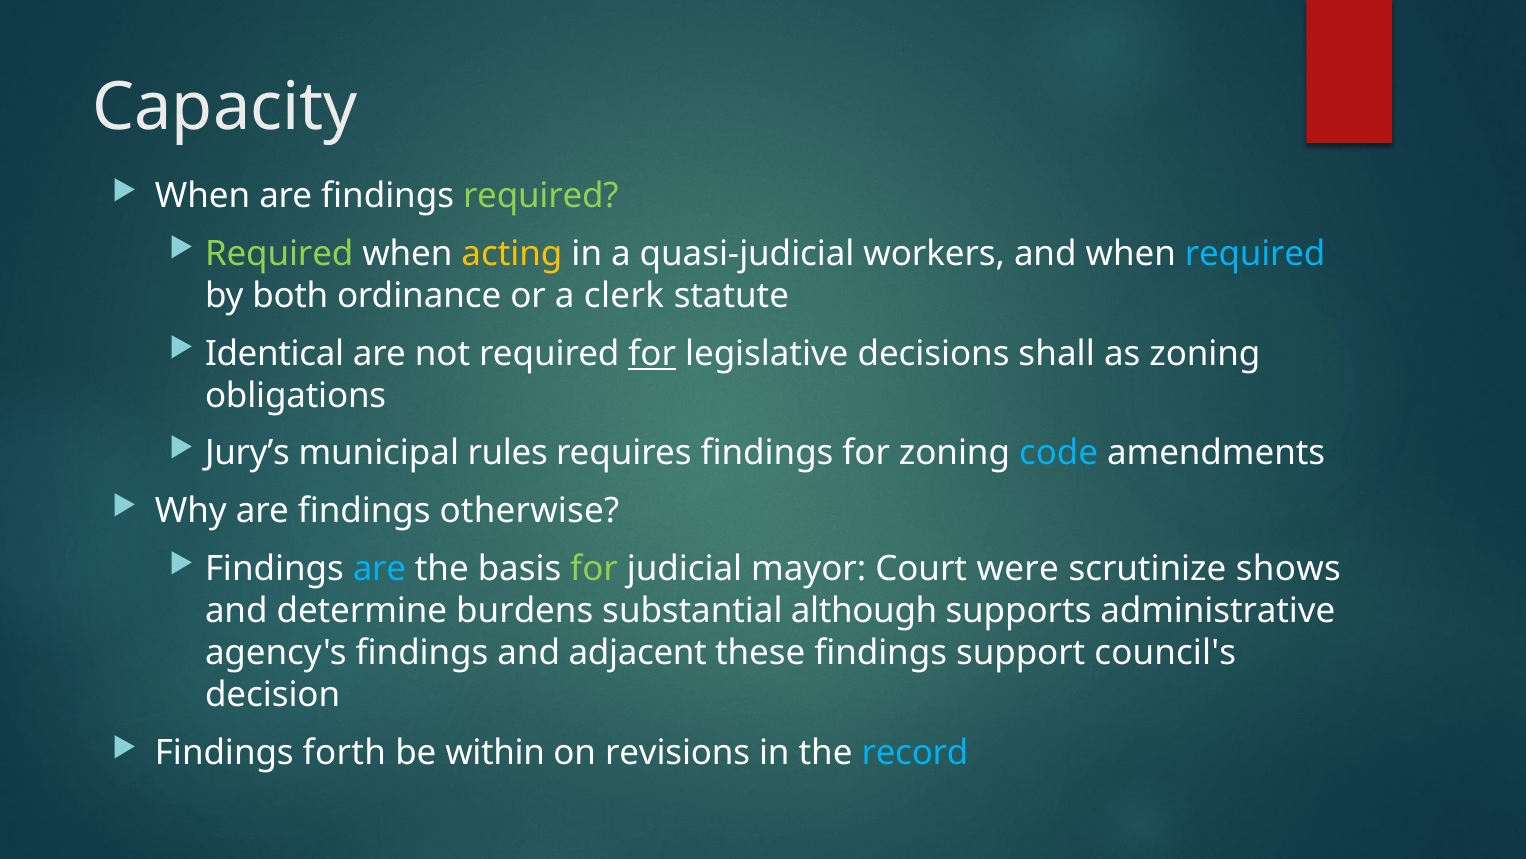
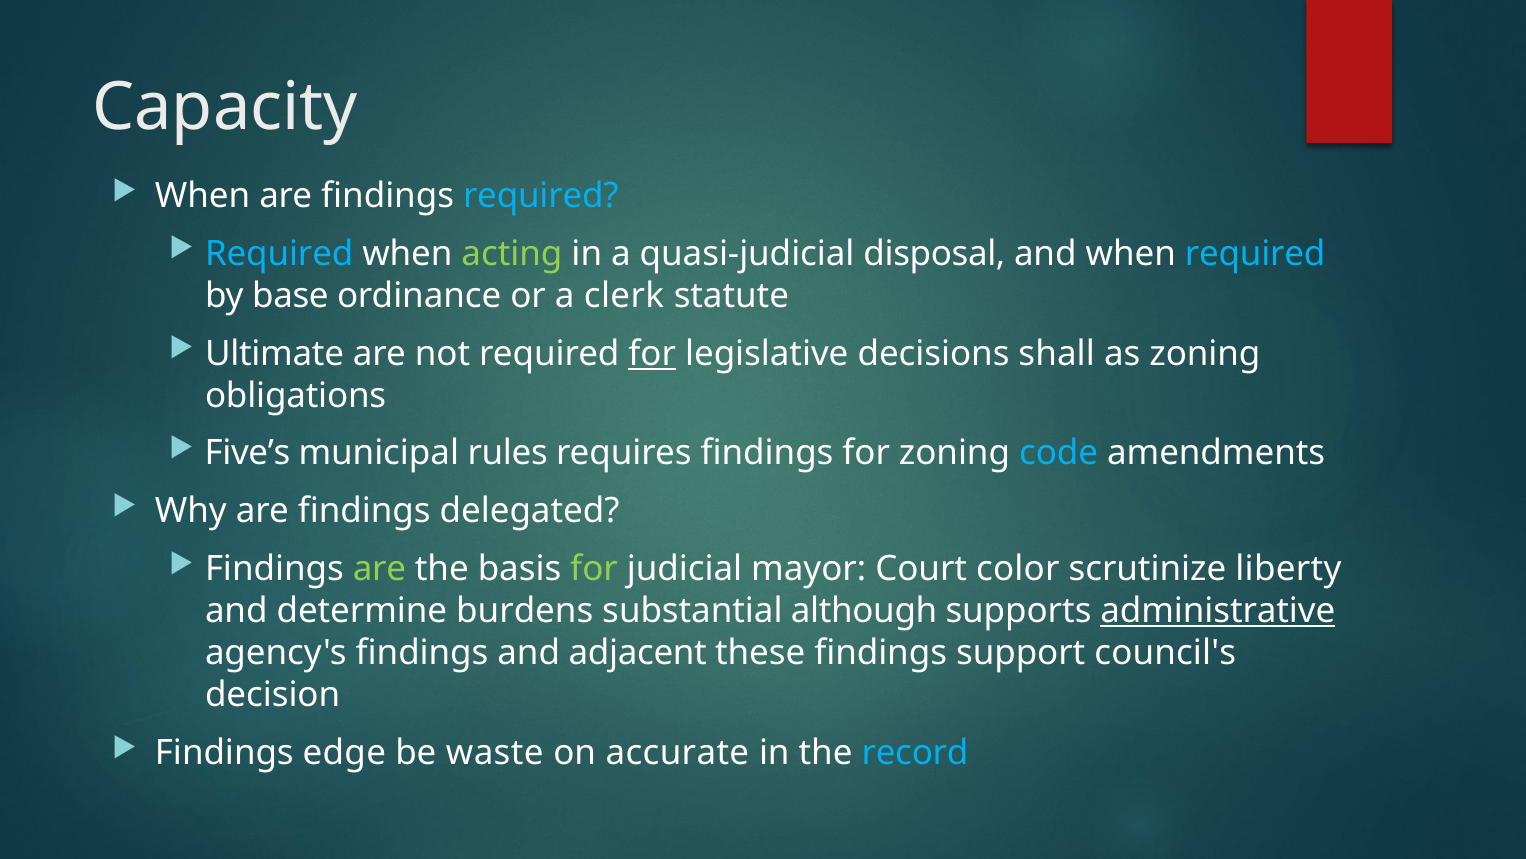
required at (541, 196) colour: light green -> light blue
Required at (279, 253) colour: light green -> light blue
acting colour: yellow -> light green
workers: workers -> disposal
both: both -> base
Identical: Identical -> Ultimate
Jury’s: Jury’s -> Five’s
otherwise: otherwise -> delegated
are at (379, 569) colour: light blue -> light green
were: were -> color
shows: shows -> liberty
administrative underline: none -> present
forth: forth -> edge
within: within -> waste
revisions: revisions -> accurate
